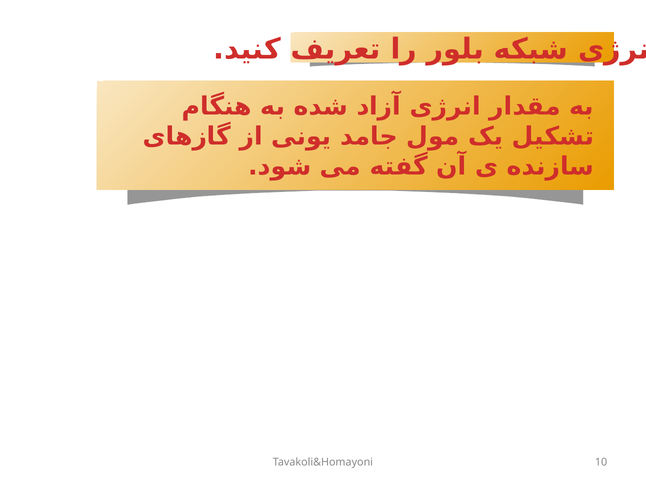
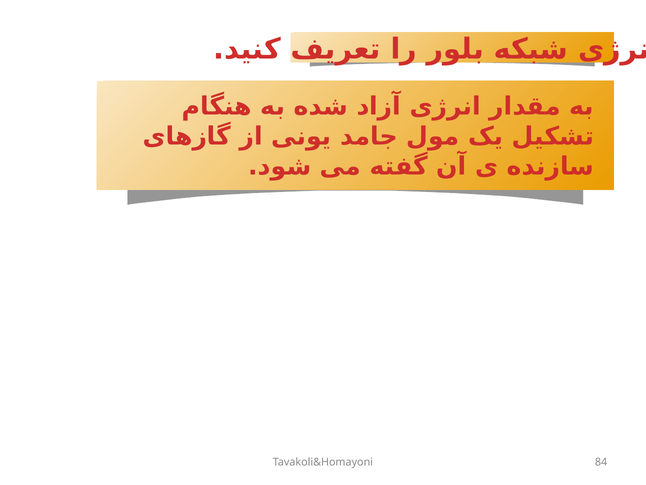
10: 10 -> 84
